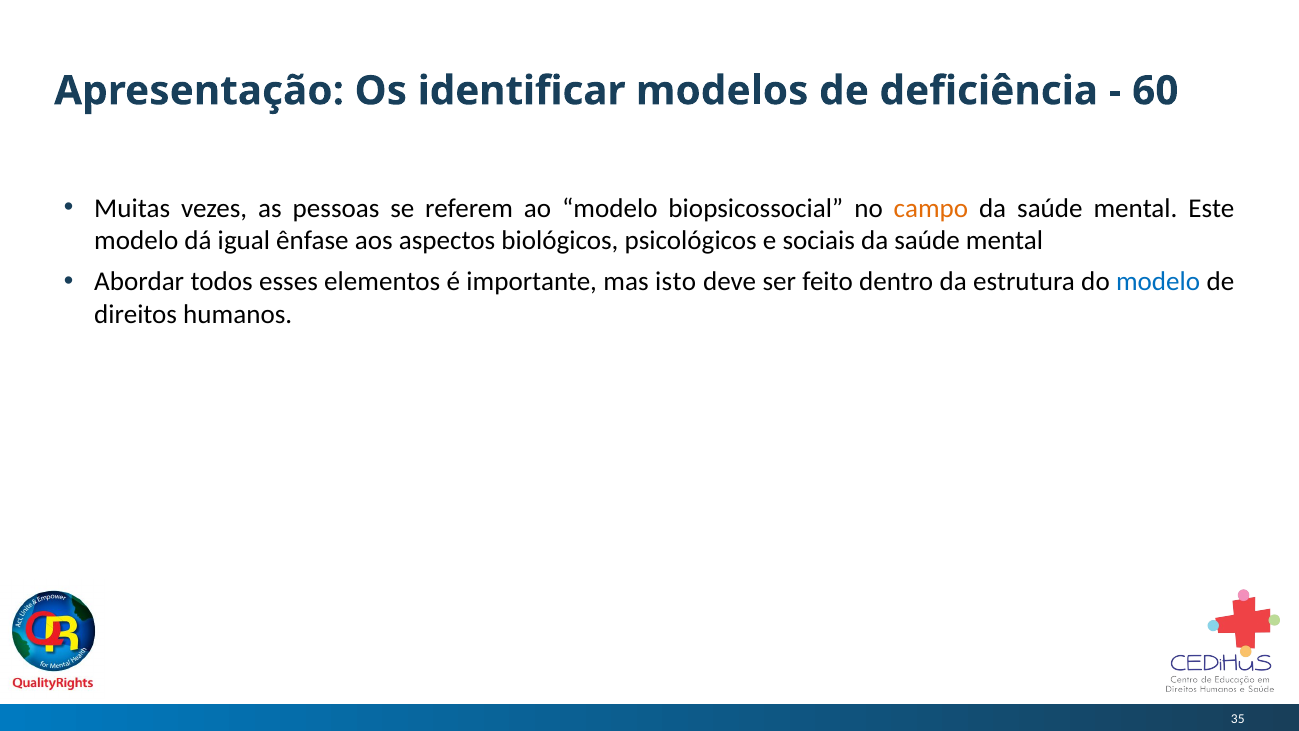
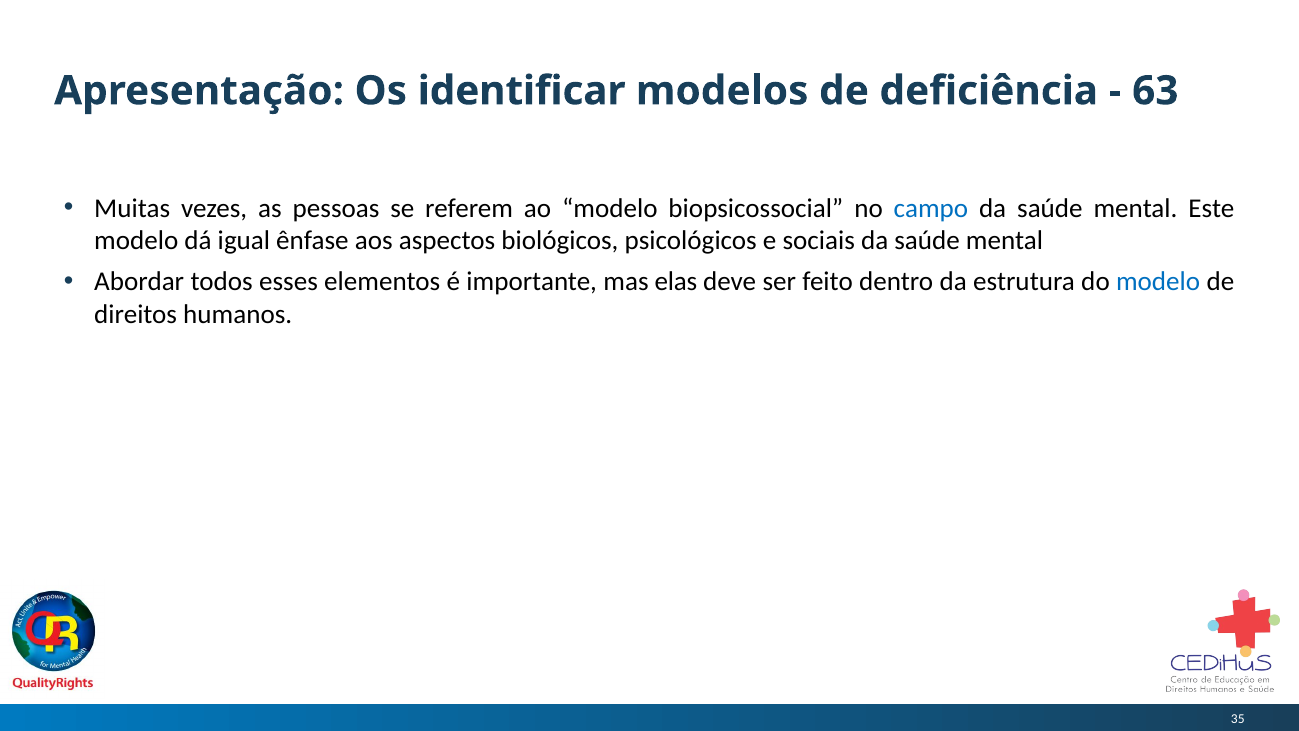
60: 60 -> 63
campo colour: orange -> blue
isto: isto -> elas
